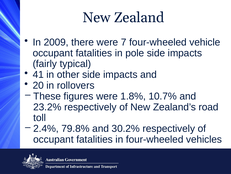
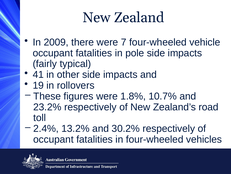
20: 20 -> 19
79.8%: 79.8% -> 13.2%
